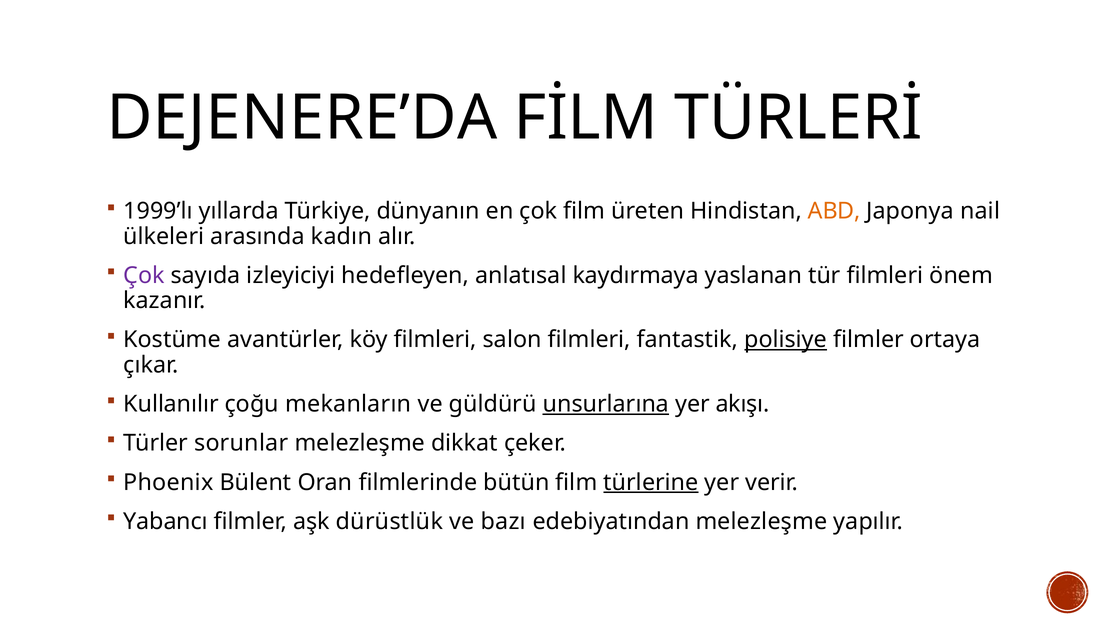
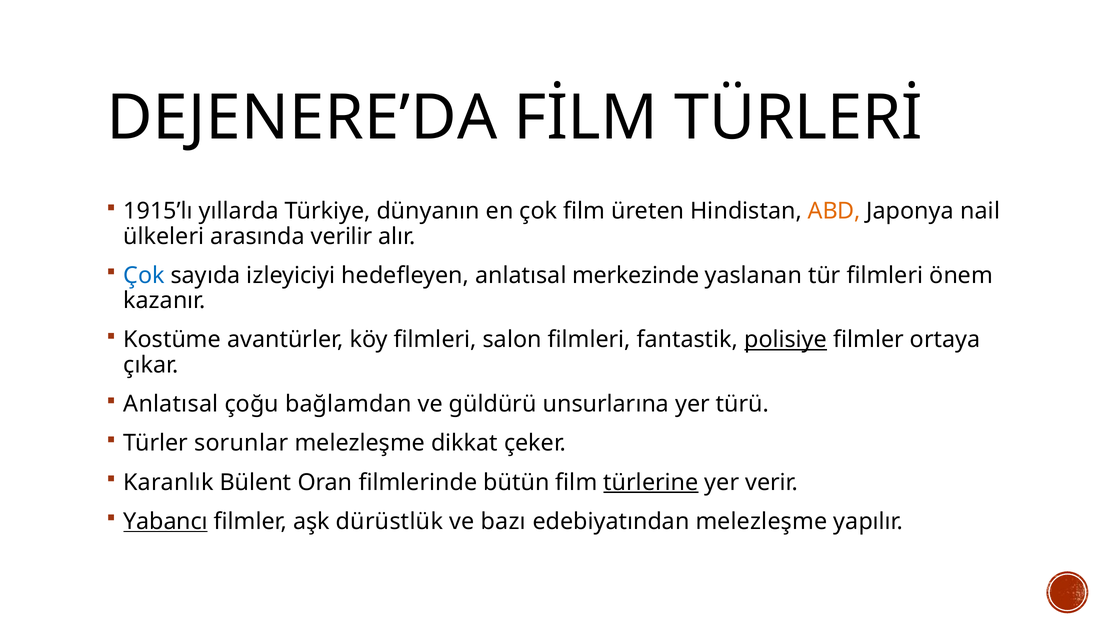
1999’lı: 1999’lı -> 1915’lı
kadın: kadın -> verilir
Çok at (144, 276) colour: purple -> blue
kaydırmaya: kaydırmaya -> merkezinde
Kullanılır at (171, 404): Kullanılır -> Anlatısal
mekanların: mekanların -> bağlamdan
unsurlarına underline: present -> none
akışı: akışı -> türü
Phoenix: Phoenix -> Karanlık
Yabancı underline: none -> present
